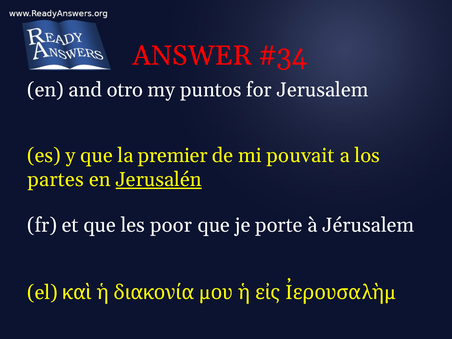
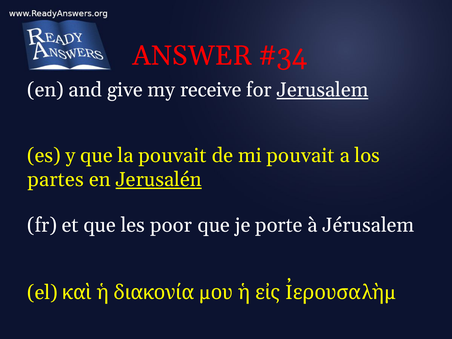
otro: otro -> give
puntos: puntos -> receive
Jerusalem underline: none -> present
la premier: premier -> pouvait
